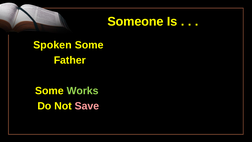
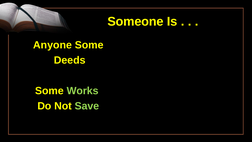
Spoken: Spoken -> Anyone
Father: Father -> Deeds
Save colour: pink -> light green
